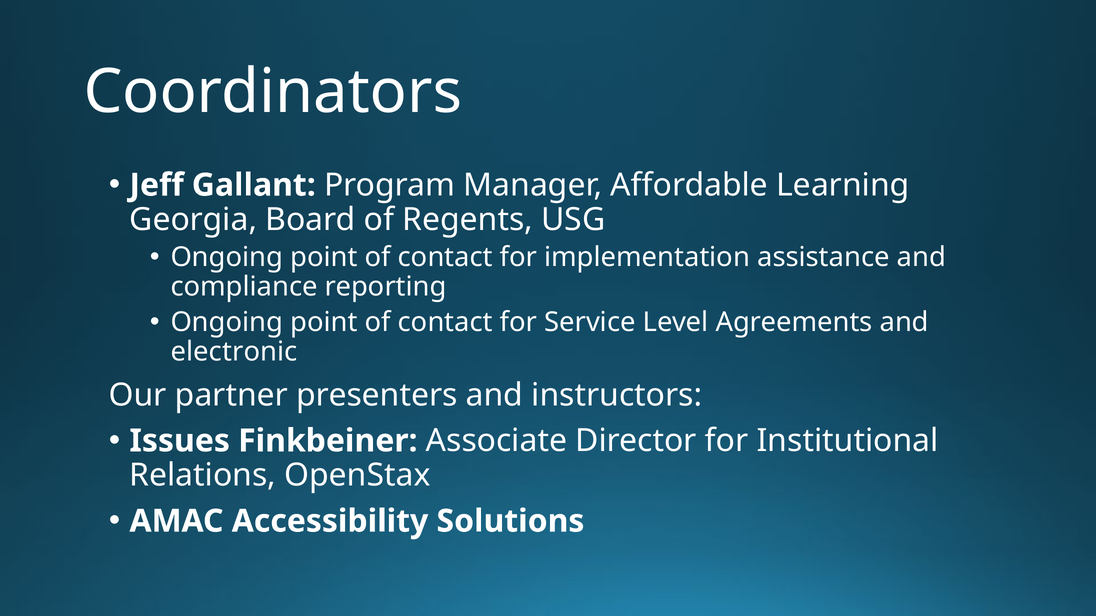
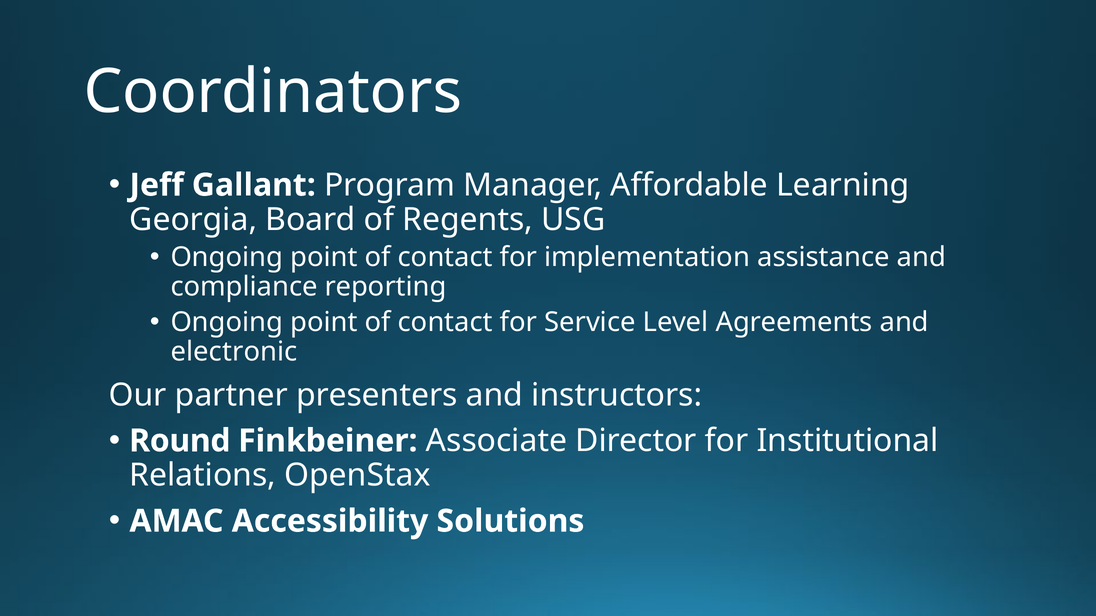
Issues: Issues -> Round
